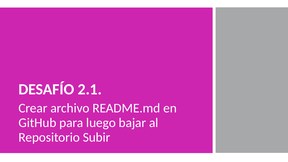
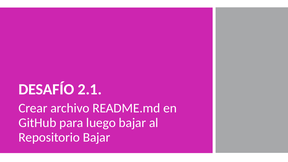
Repositorio Subir: Subir -> Bajar
